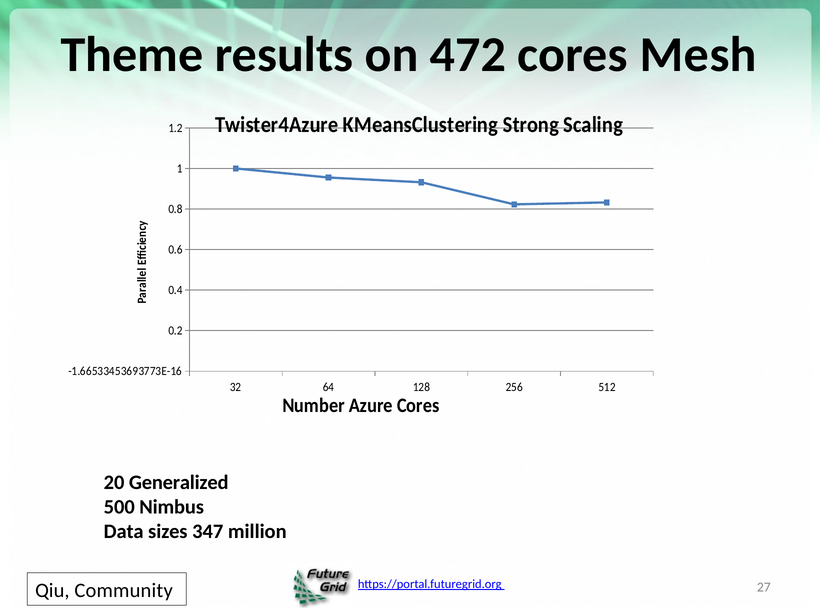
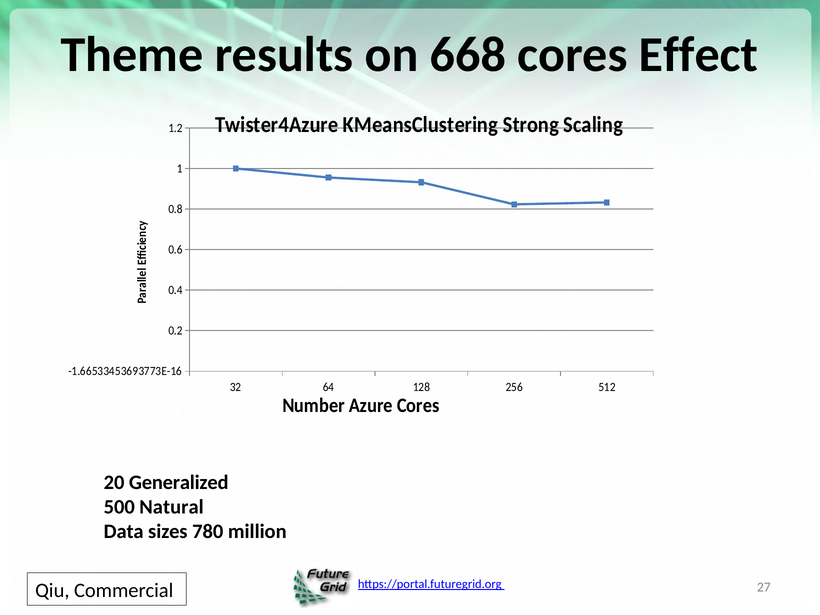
472: 472 -> 668
Mesh: Mesh -> Effect
Nimbus: Nimbus -> Natural
347: 347 -> 780
Community: Community -> Commercial
